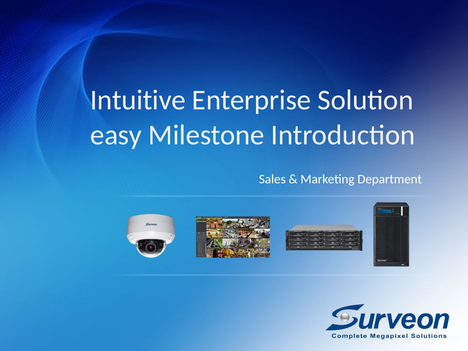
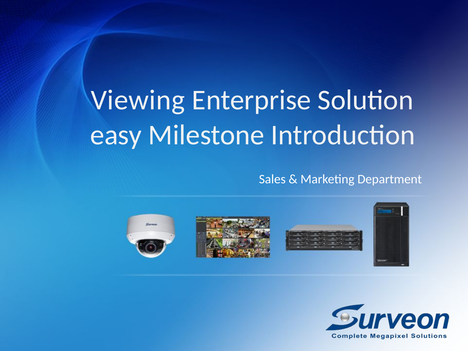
Intuitive: Intuitive -> Viewing
